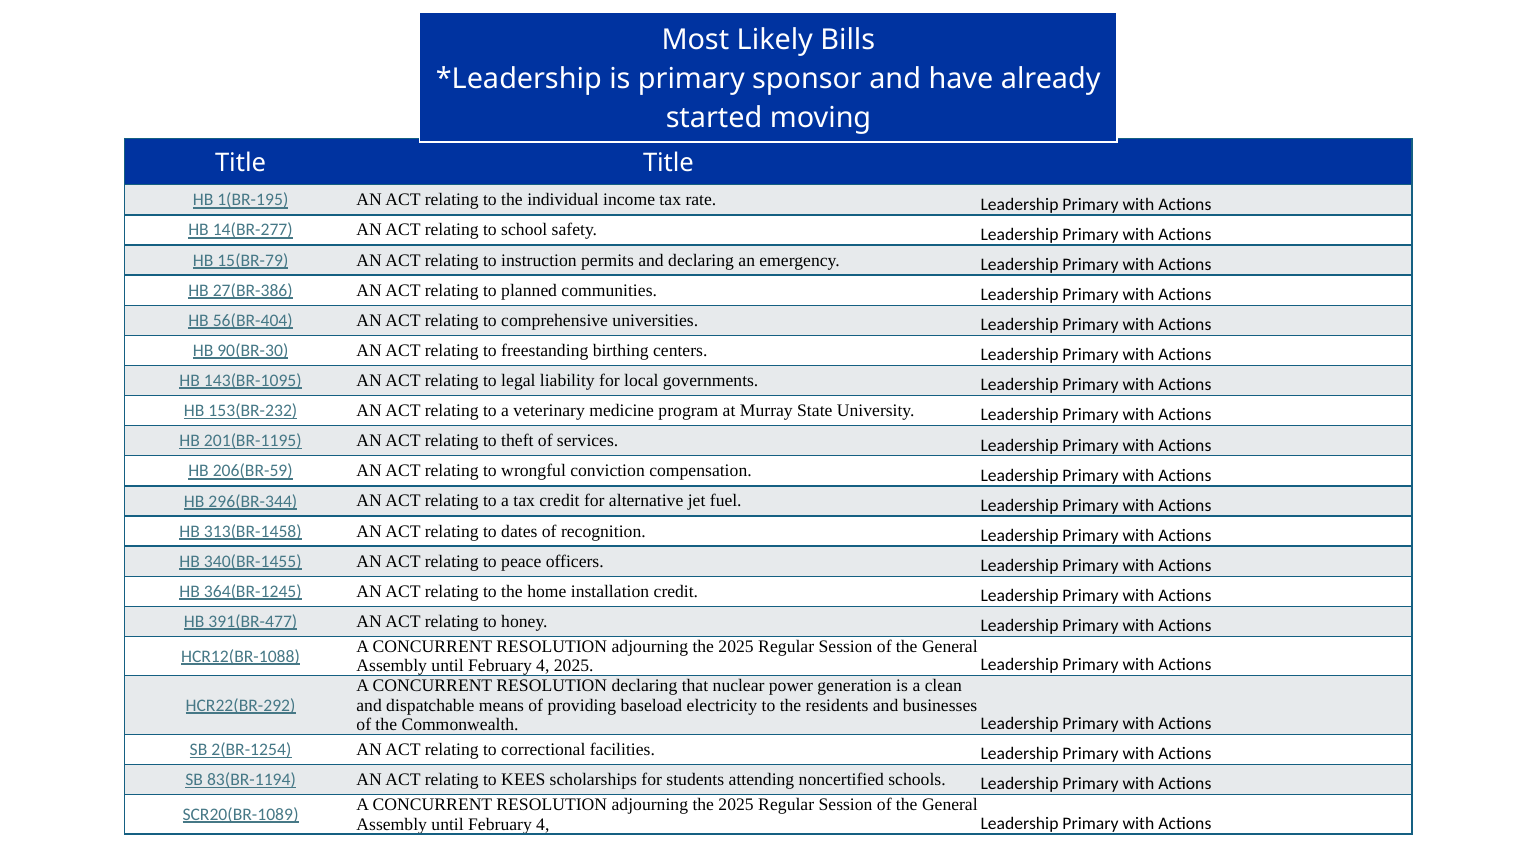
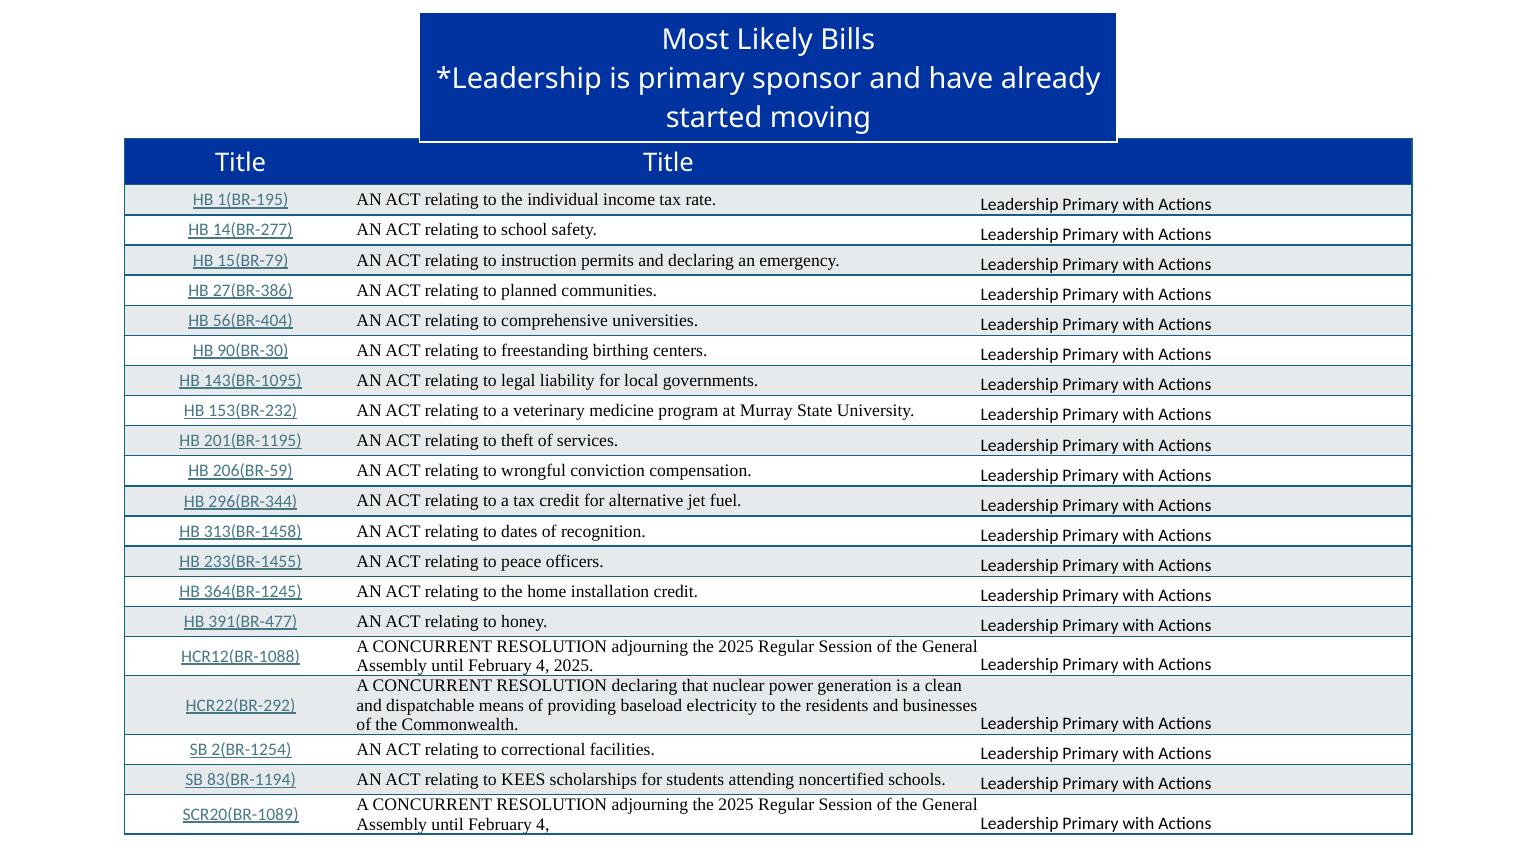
340(BR-1455: 340(BR-1455 -> 233(BR-1455
